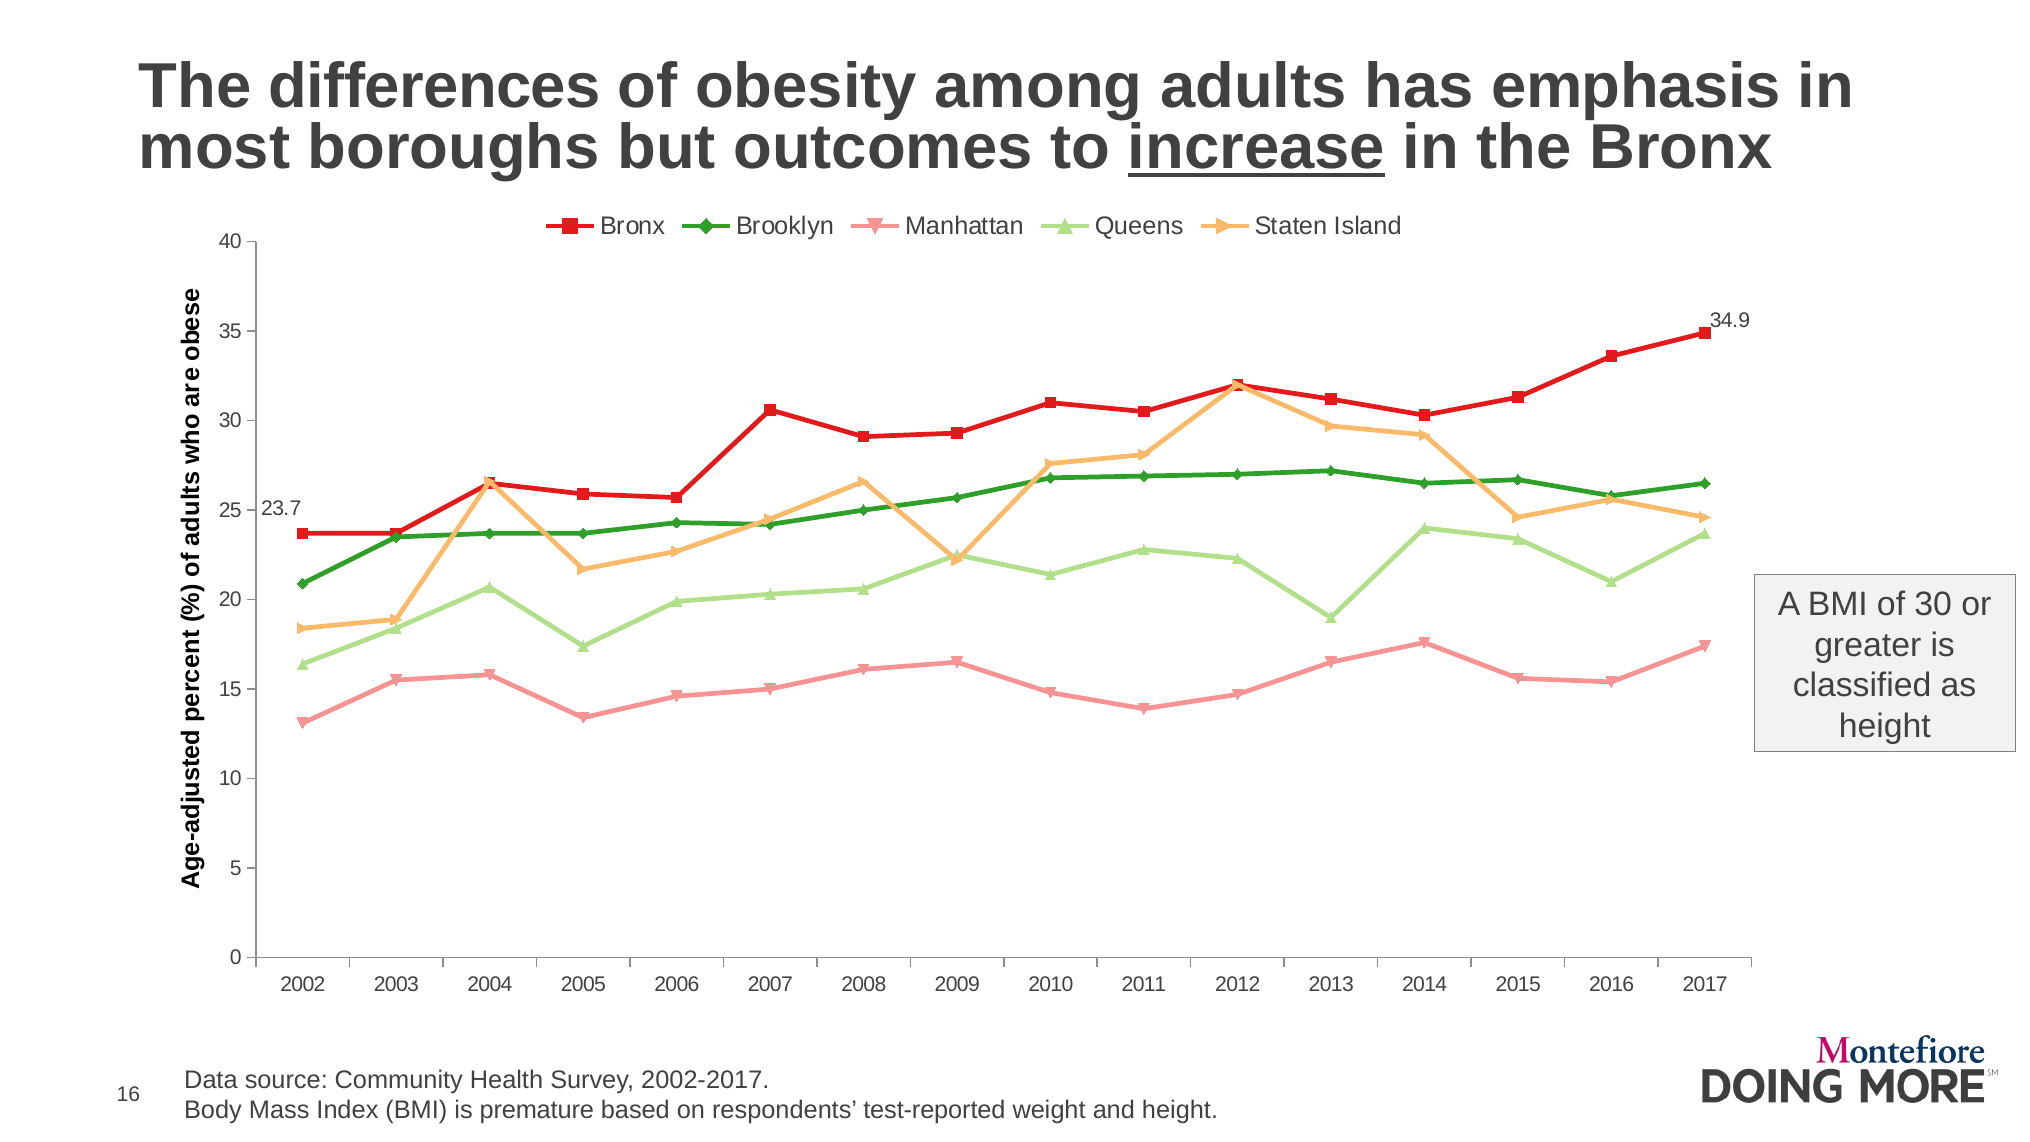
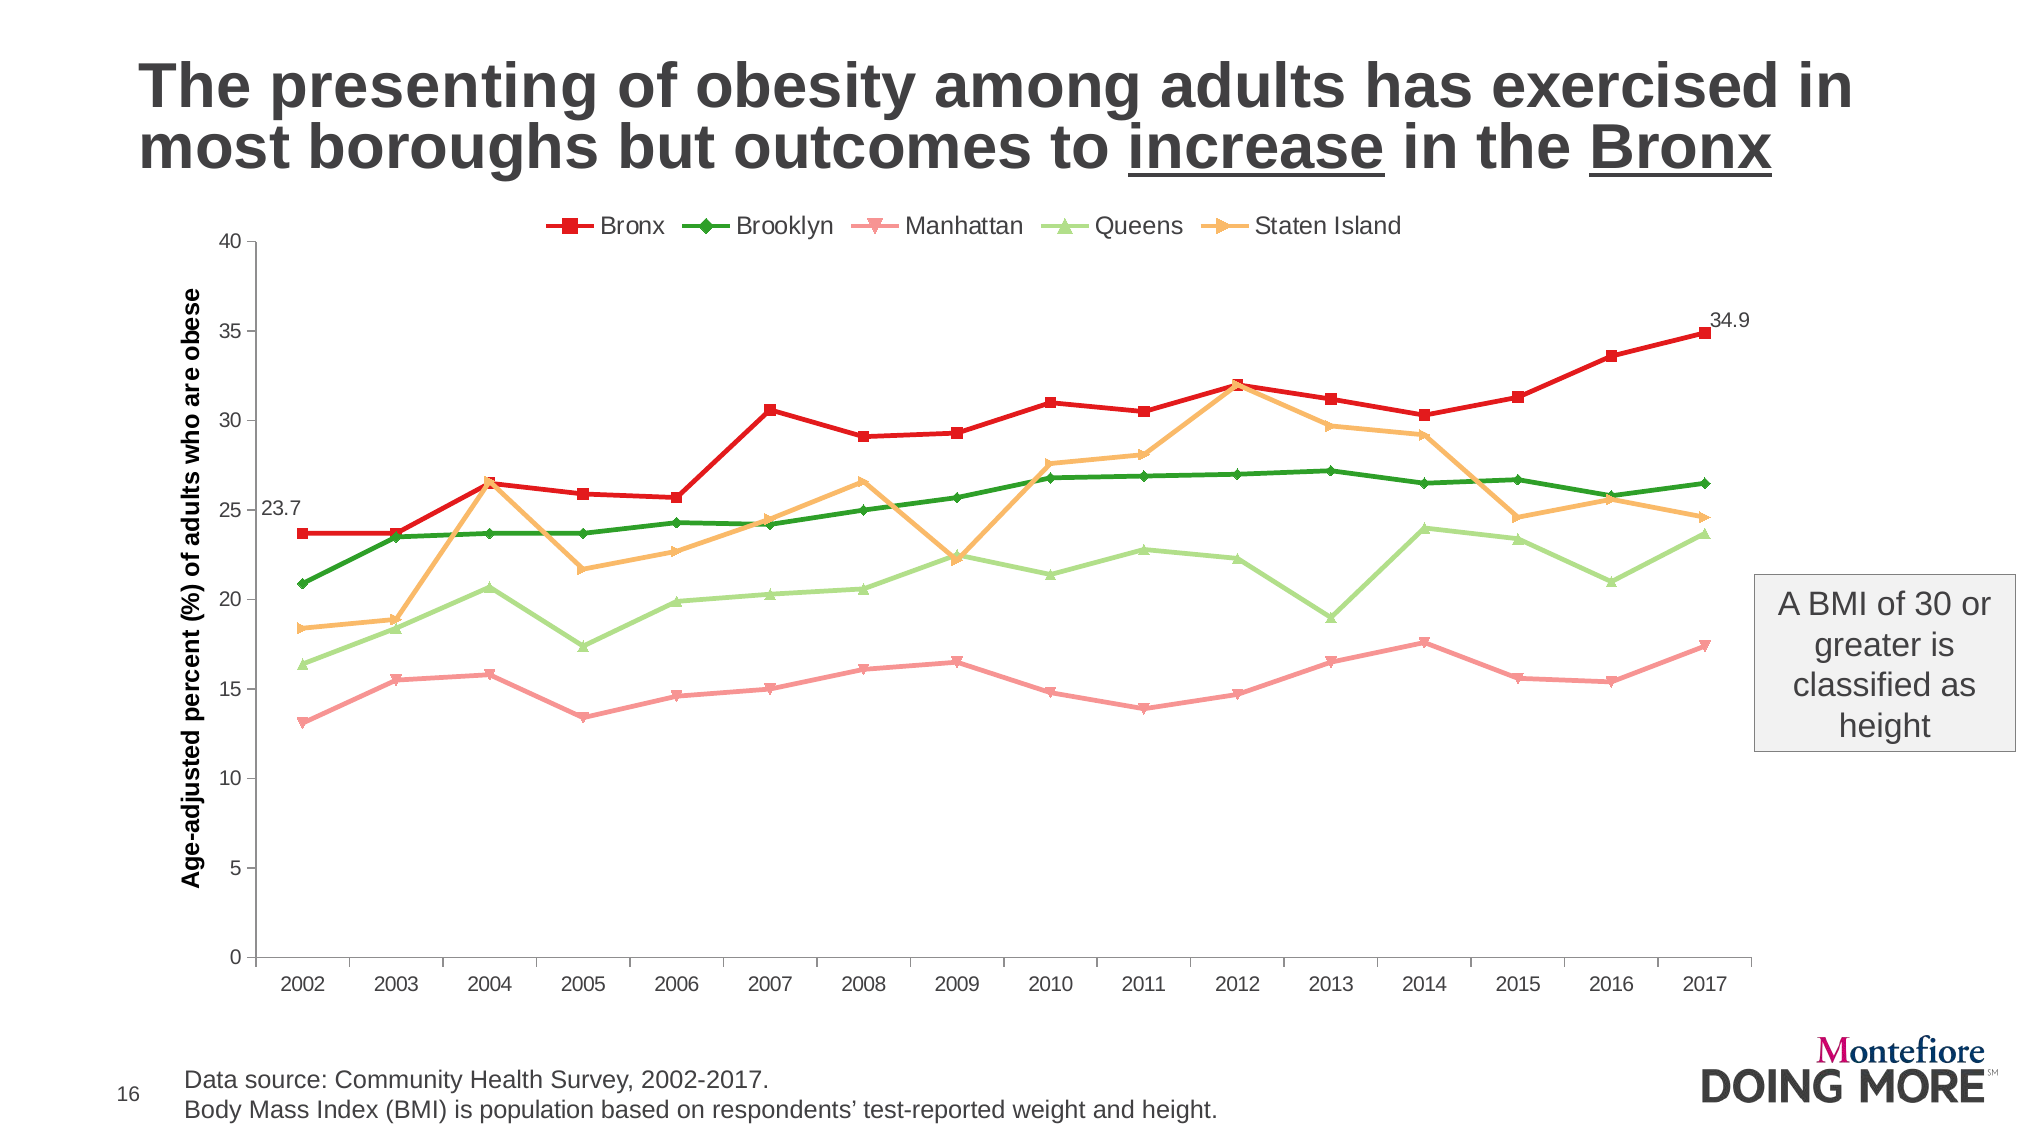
differences: differences -> presenting
emphasis: emphasis -> exercised
Bronx at (1681, 148) underline: none -> present
premature: premature -> population
